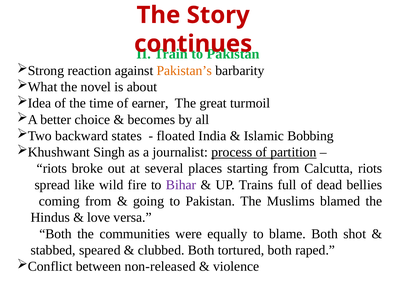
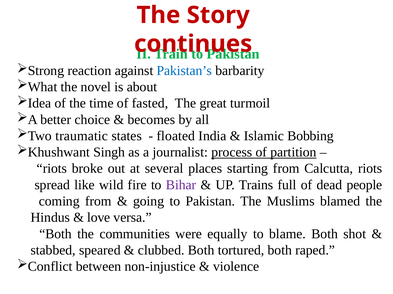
Pakistan’s colour: orange -> blue
earner: earner -> fasted
backward: backward -> traumatic
bellies: bellies -> people
non-released: non-released -> non-injustice
